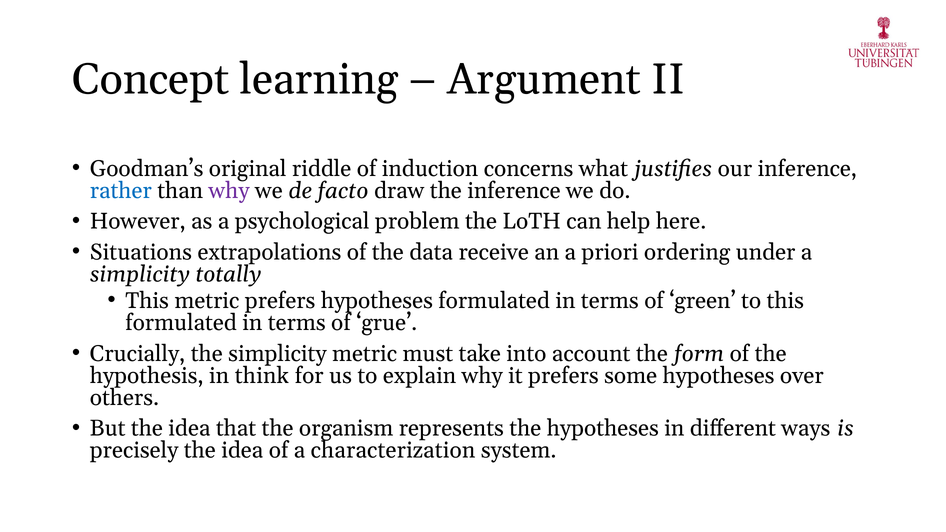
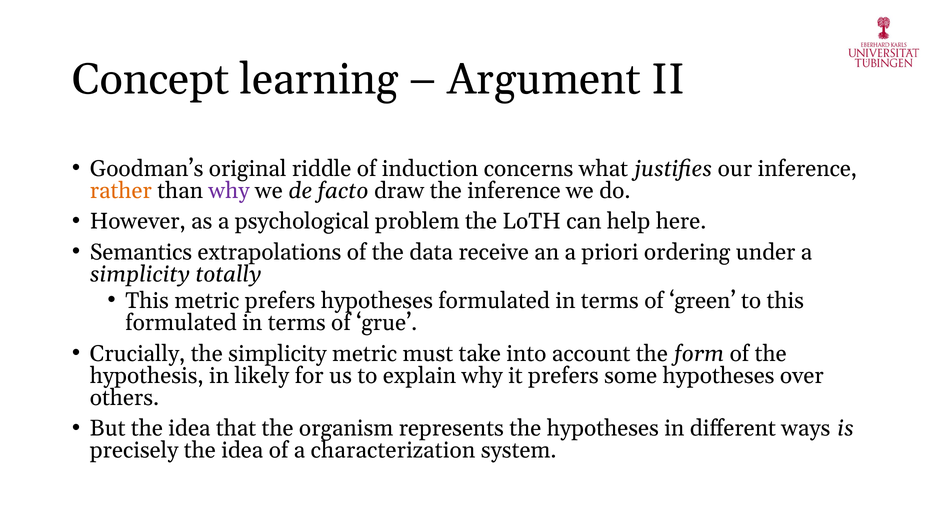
rather colour: blue -> orange
Situations: Situations -> Semantics
think: think -> likely
